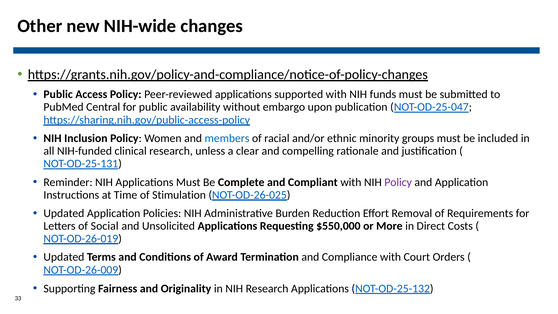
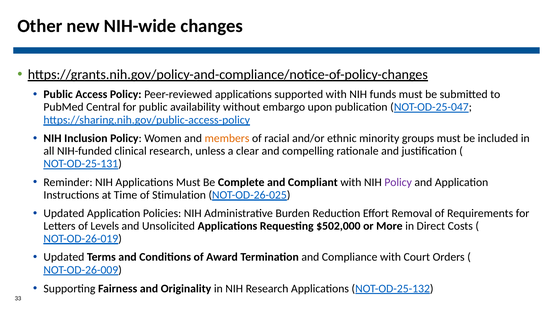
members colour: blue -> orange
Social: Social -> Levels
$550,000: $550,000 -> $502,000
